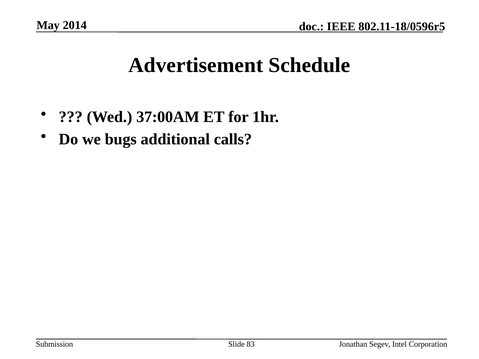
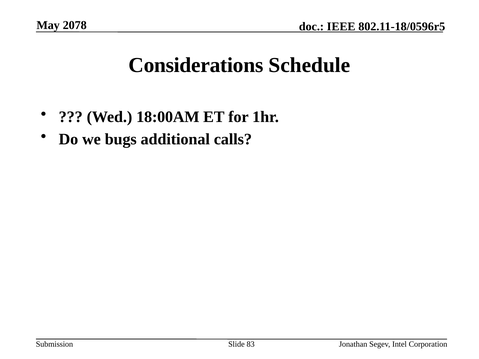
2014: 2014 -> 2078
Advertisement: Advertisement -> Considerations
37:00AM: 37:00AM -> 18:00AM
